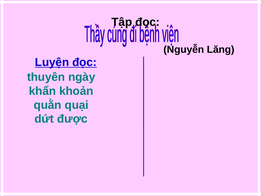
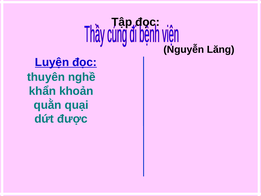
ngày: ngày -> nghề
